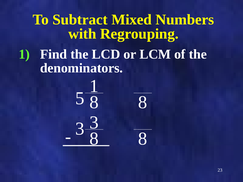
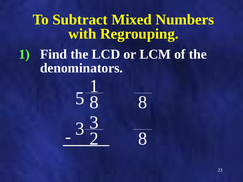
8 at (94, 139): 8 -> 2
